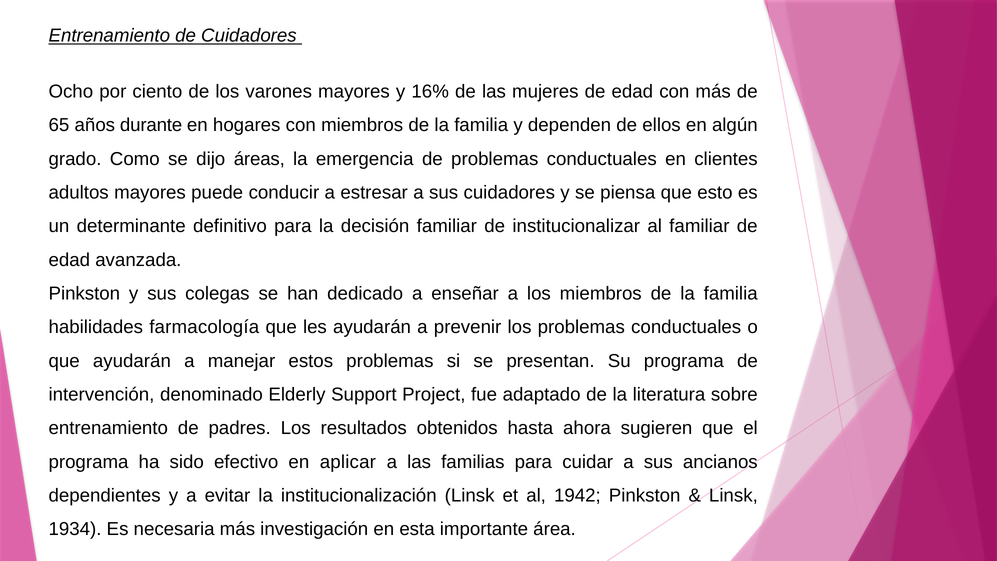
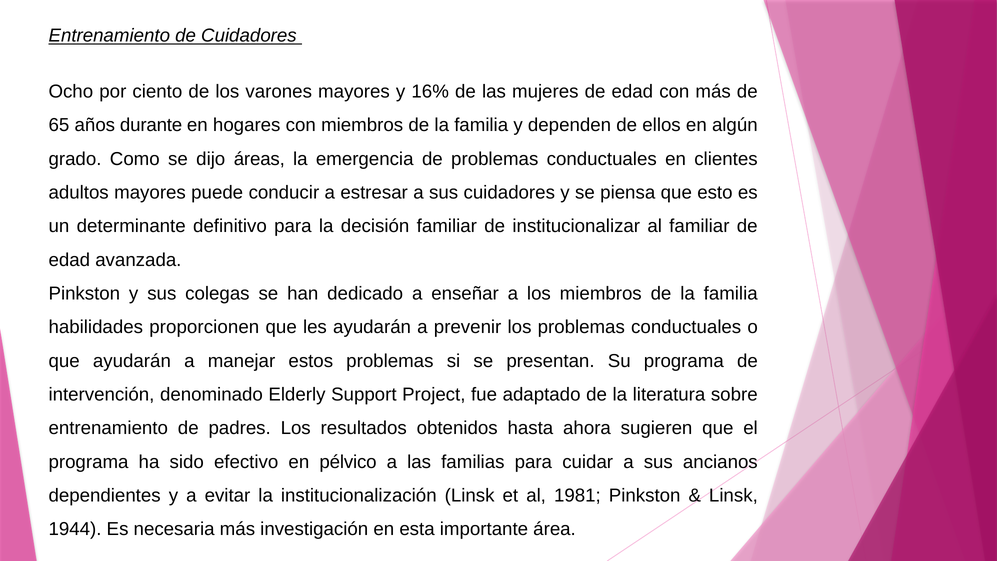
farmacología: farmacología -> proporcionen
aplicar: aplicar -> pélvico
1942: 1942 -> 1981
1934: 1934 -> 1944
